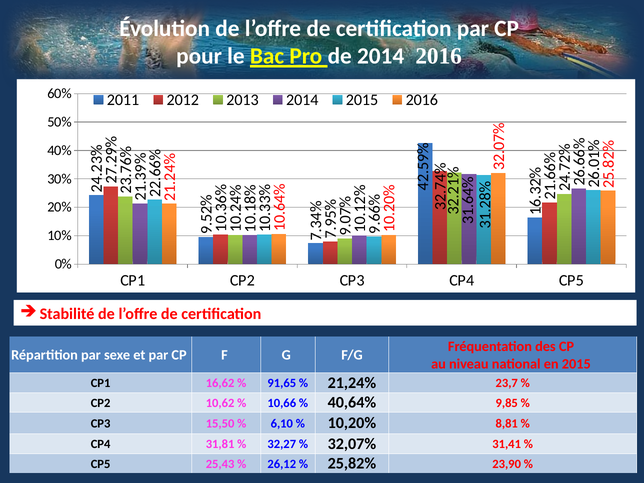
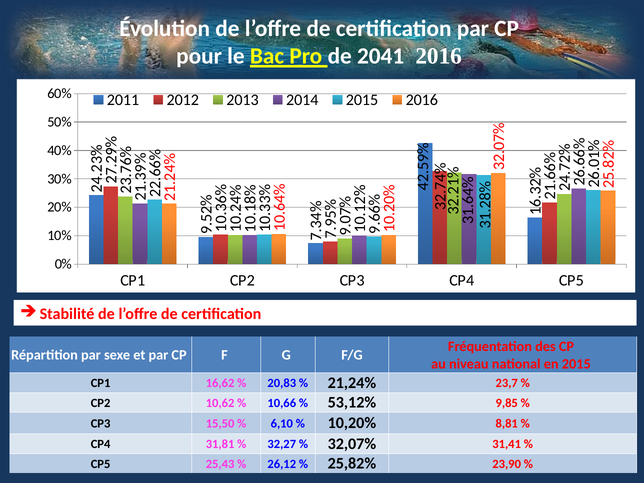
de 2014: 2014 -> 2041
91,65: 91,65 -> 20,83
40,64%: 40,64% -> 53,12%
